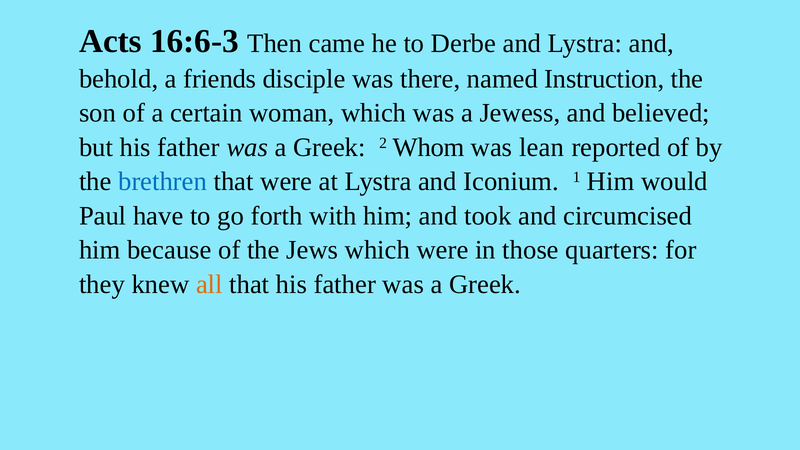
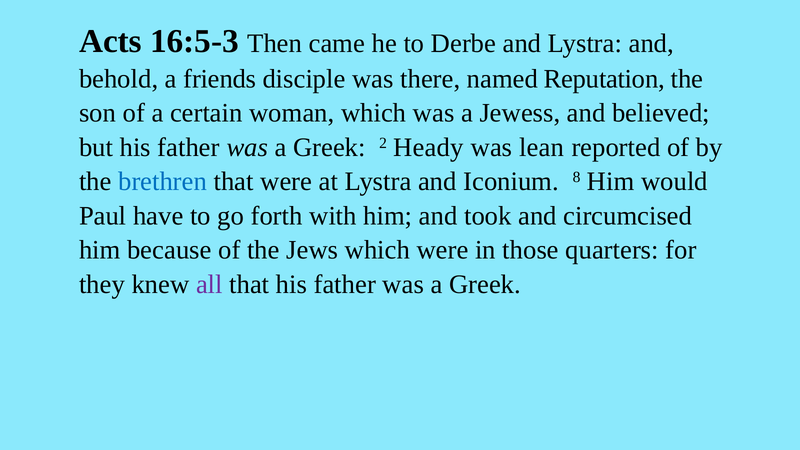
16:6-3: 16:6-3 -> 16:5-3
Instruction: Instruction -> Reputation
Whom: Whom -> Heady
1: 1 -> 8
all colour: orange -> purple
